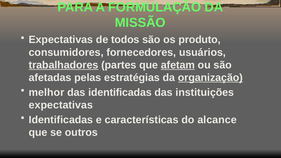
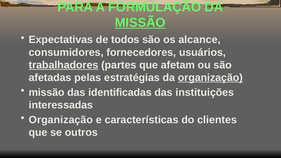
MISSÃO at (140, 23) underline: none -> present
produto: produto -> alcance
afetam underline: present -> none
melhor at (47, 92): melhor -> missão
expectativas at (61, 105): expectativas -> interessadas
Identificadas at (61, 120): Identificadas -> Organização
alcance: alcance -> clientes
